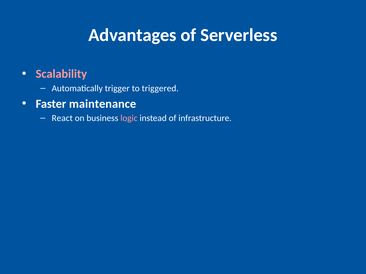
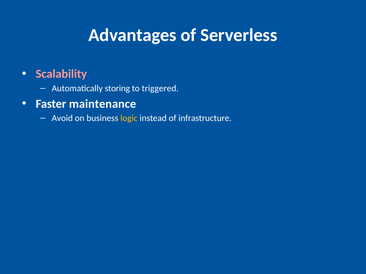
trigger: trigger -> storing
React: React -> Avoid
logic colour: pink -> yellow
